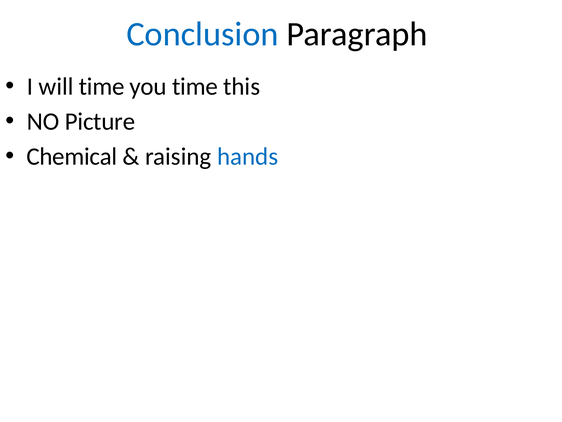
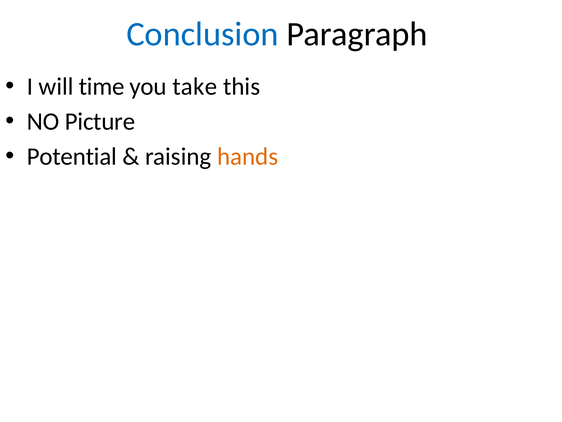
you time: time -> take
Chemical: Chemical -> Potential
hands colour: blue -> orange
